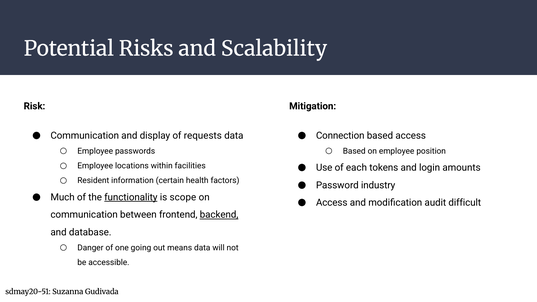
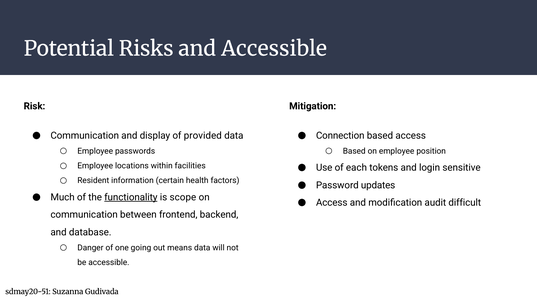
and Scalability: Scalability -> Accessible
requests: requests -> provided
amounts: amounts -> sensitive
industry: industry -> updates
backend underline: present -> none
